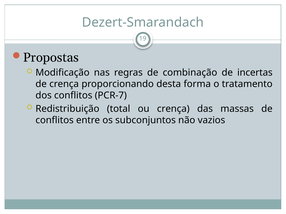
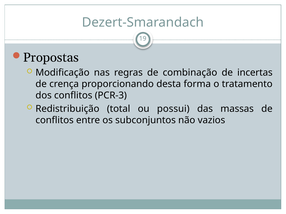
PCR-7: PCR-7 -> PCR-3
ou crença: crença -> possui
